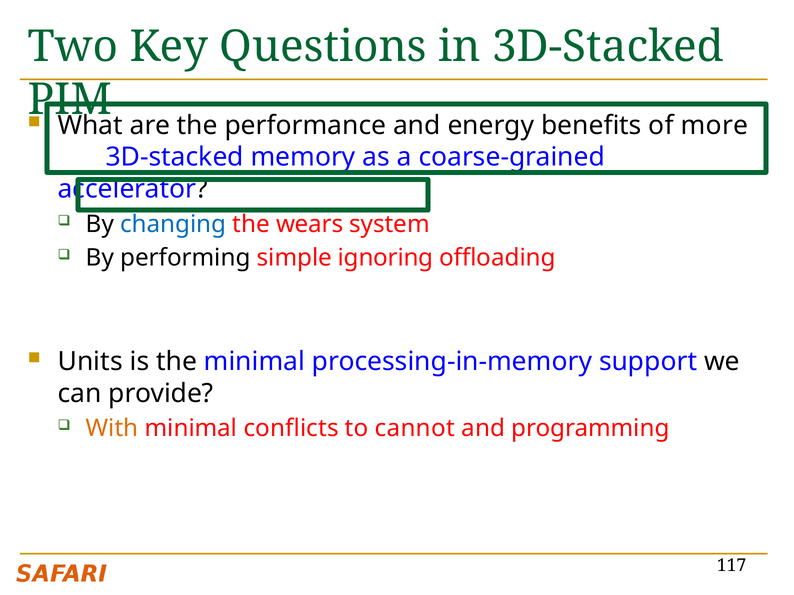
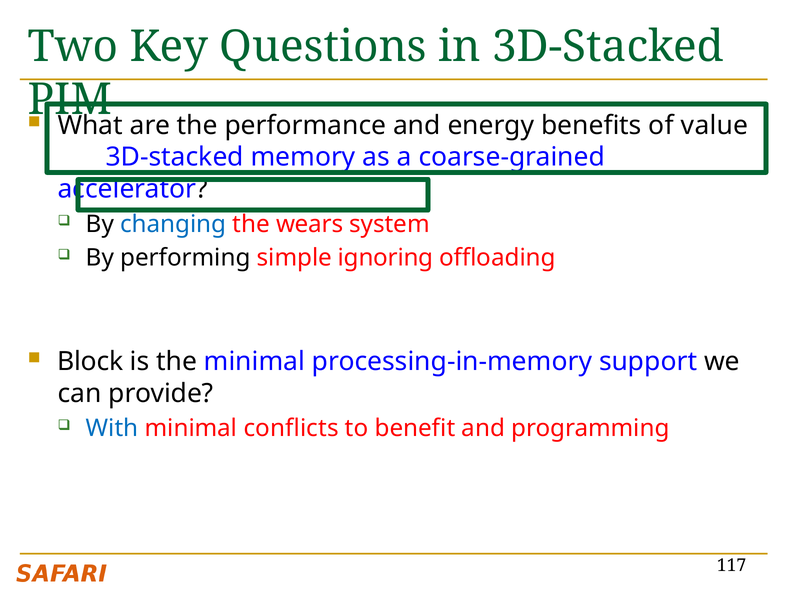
more: more -> value
Units: Units -> Block
With colour: orange -> blue
cannot: cannot -> benefit
